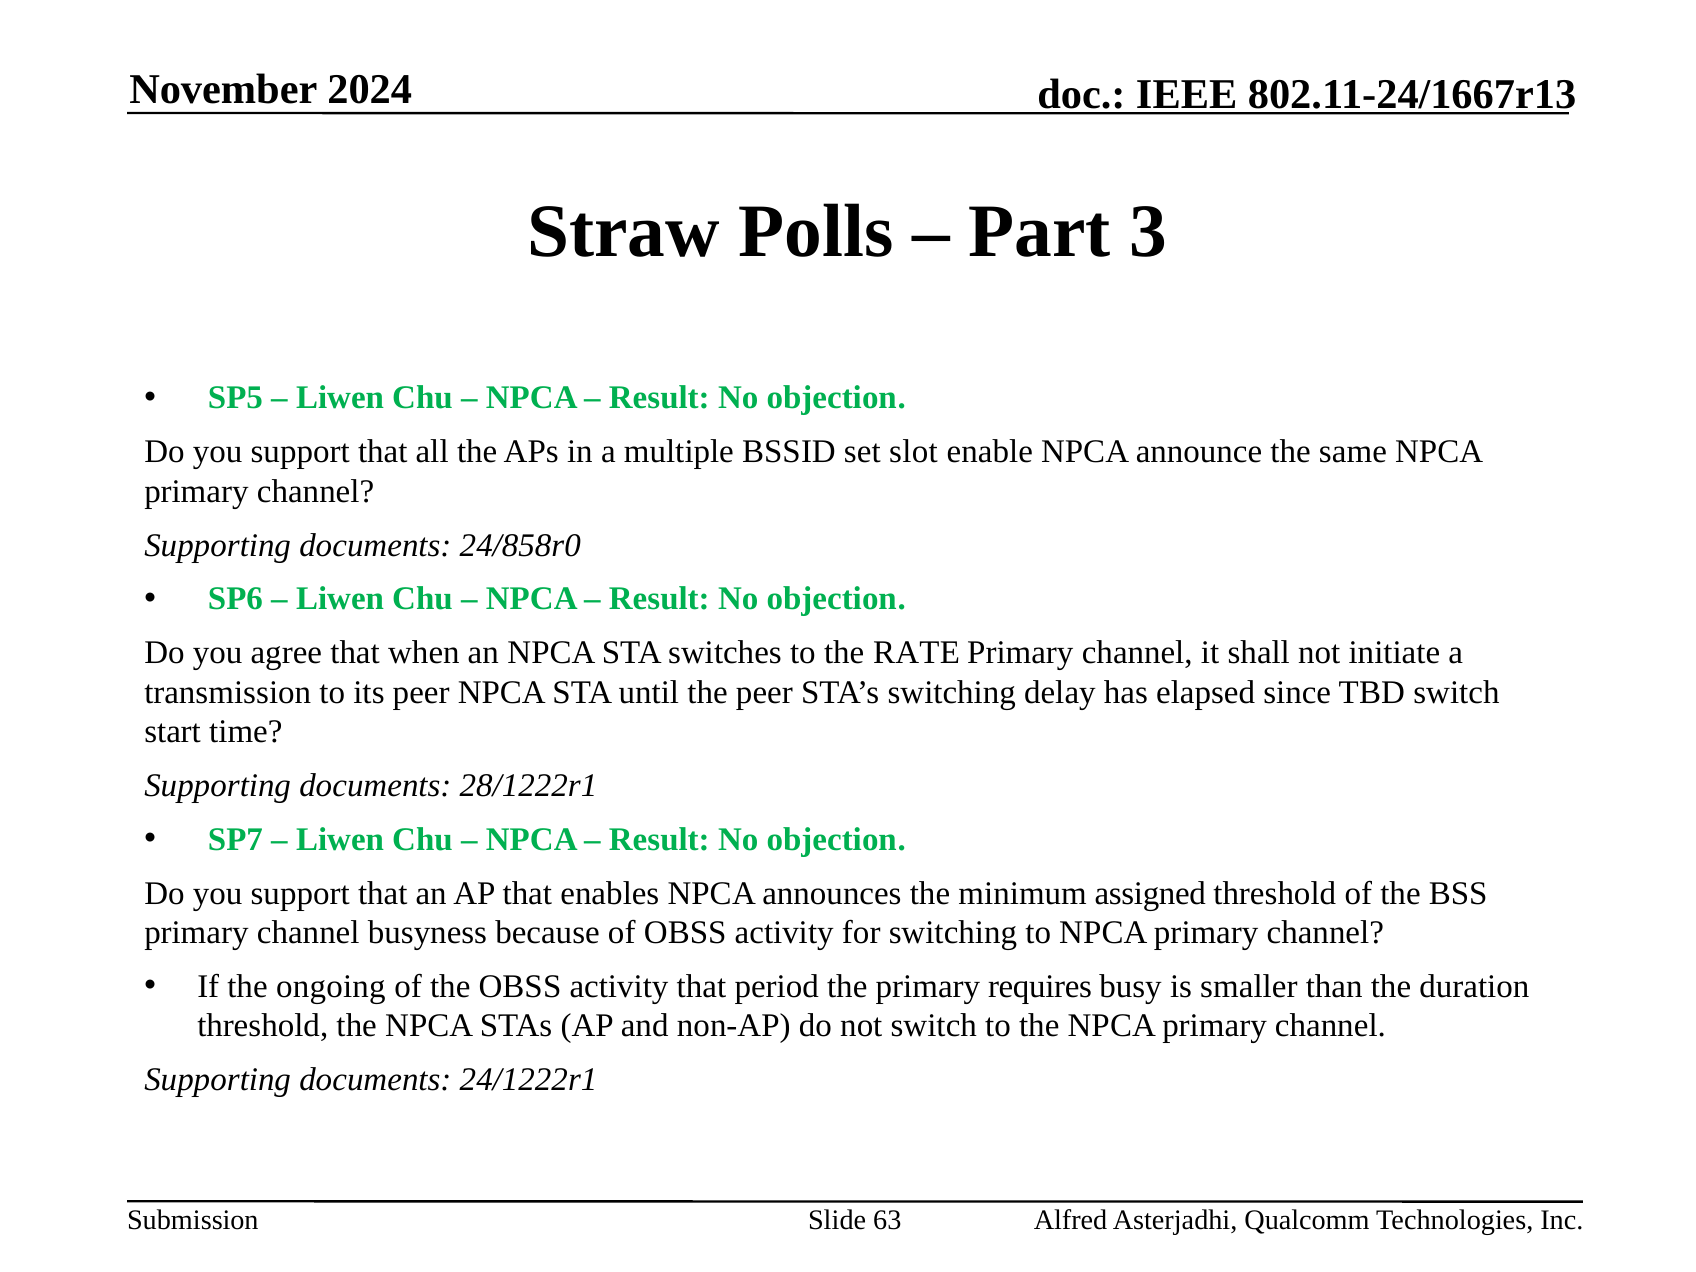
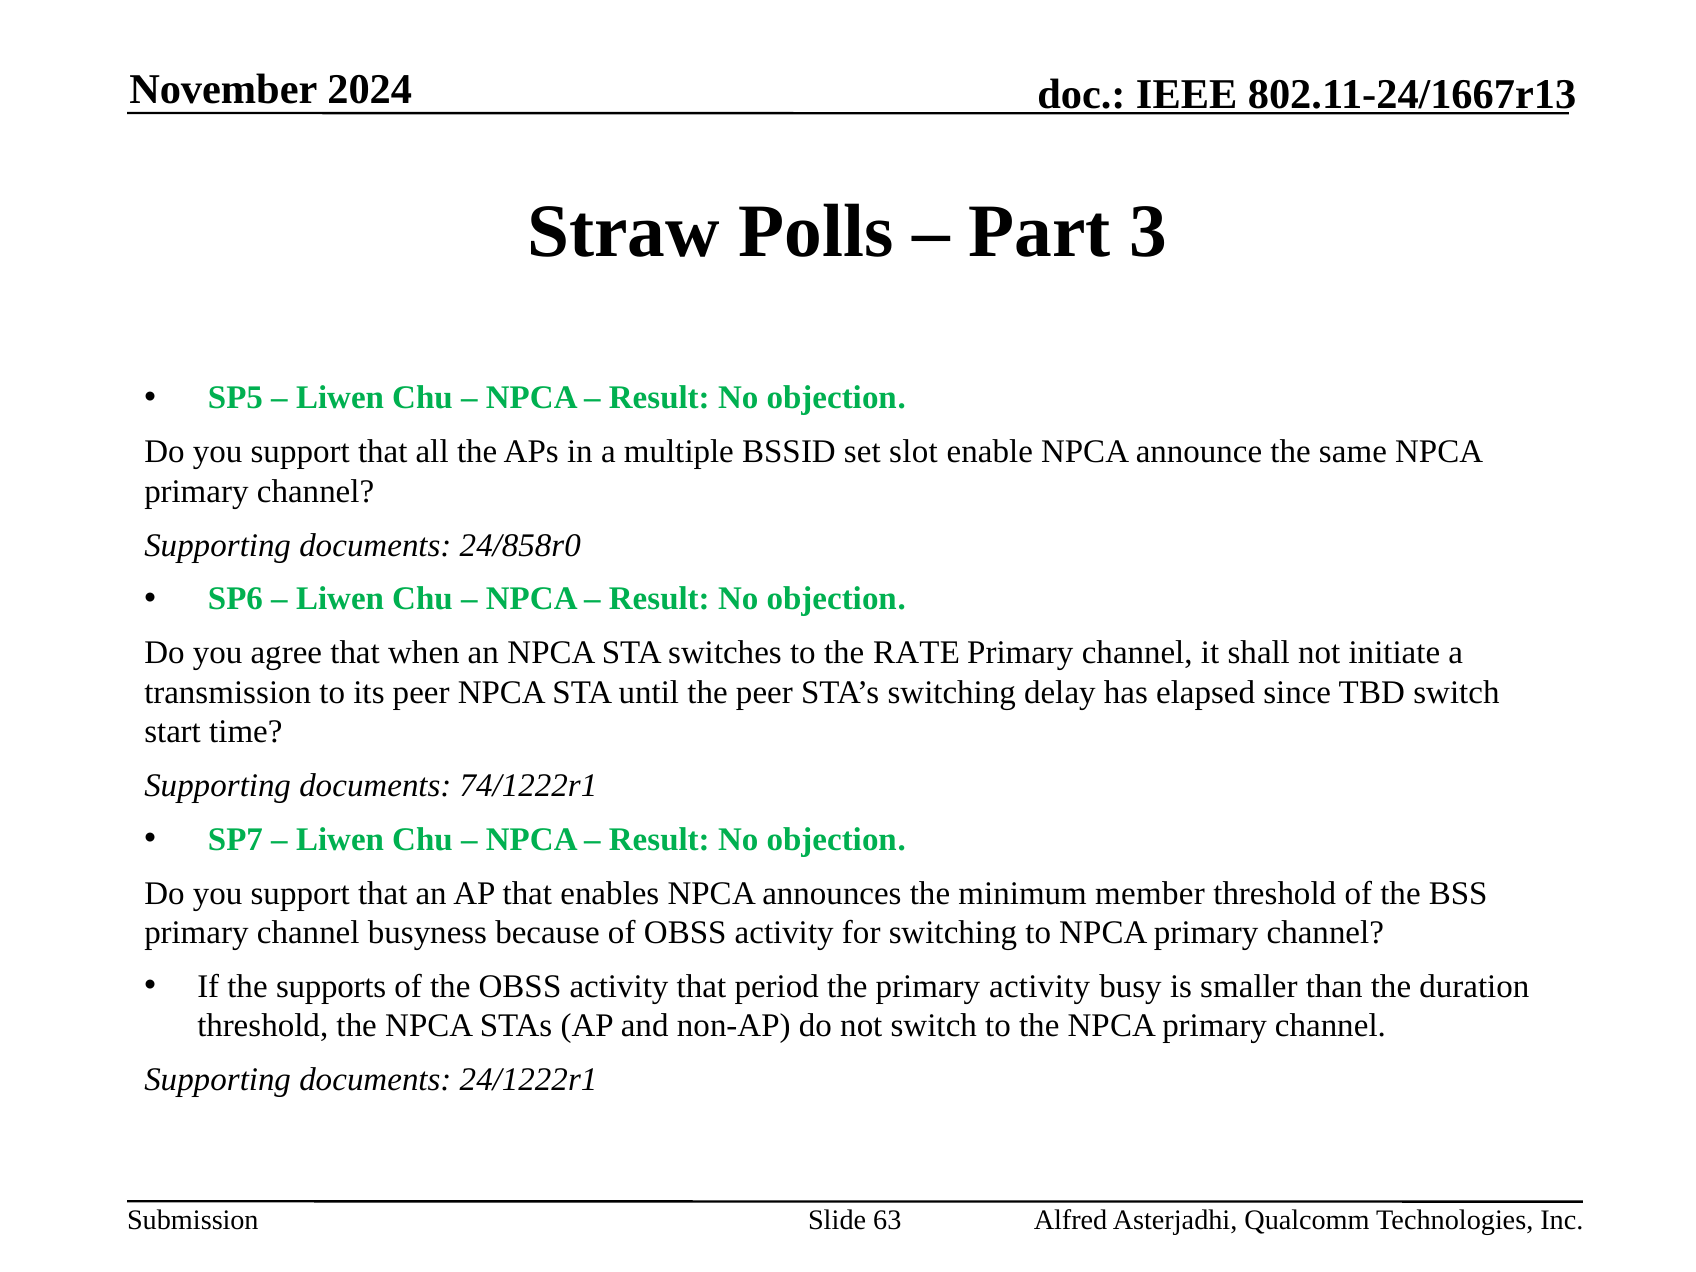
28/1222r1: 28/1222r1 -> 74/1222r1
assigned: assigned -> member
ongoing: ongoing -> supports
primary requires: requires -> activity
